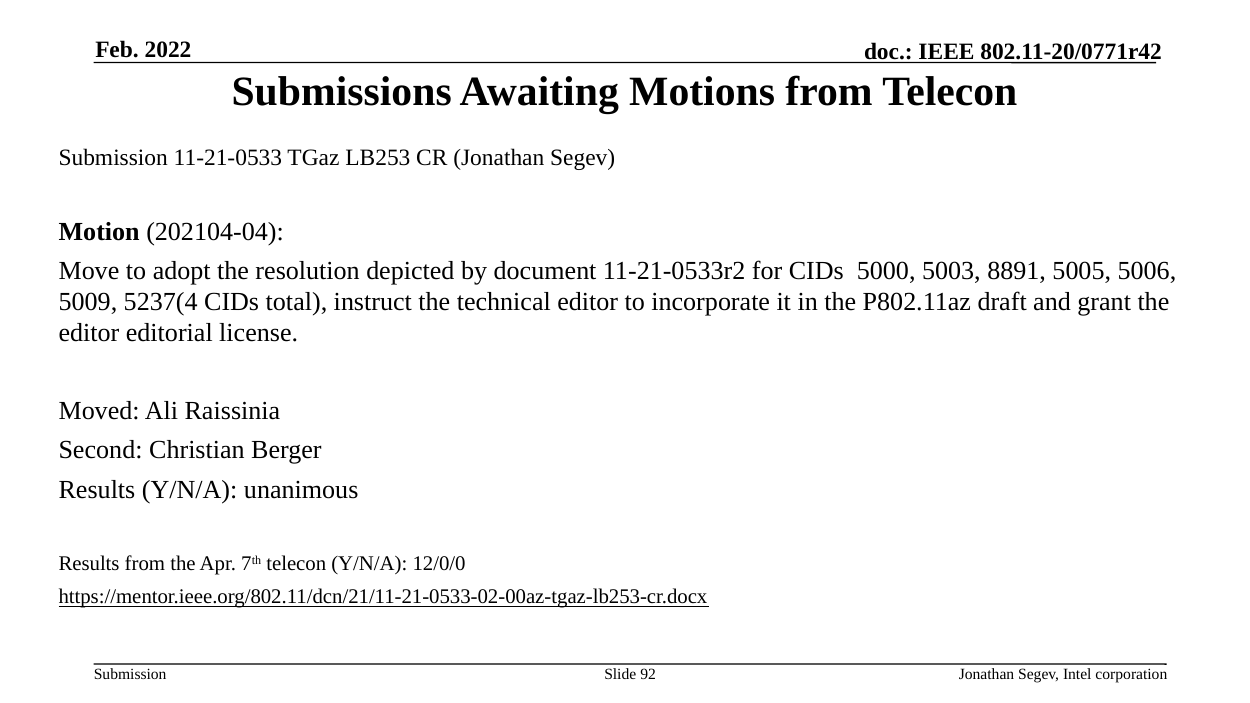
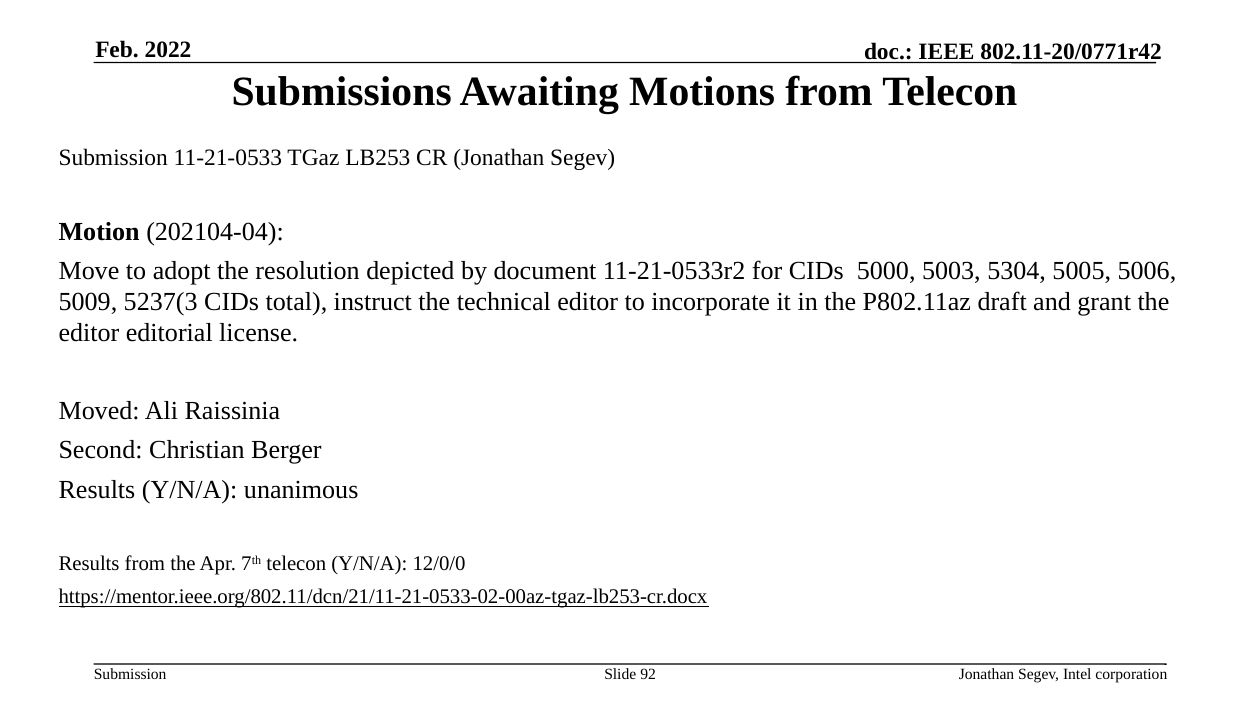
8891: 8891 -> 5304
5237(4: 5237(4 -> 5237(3
